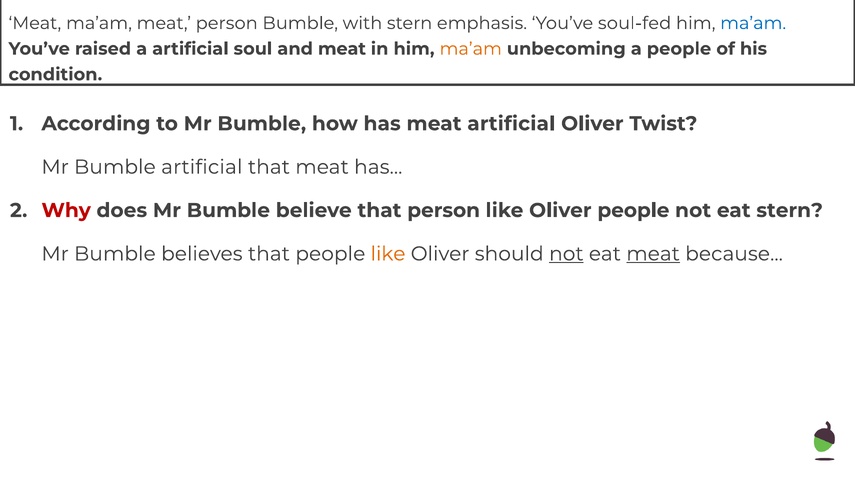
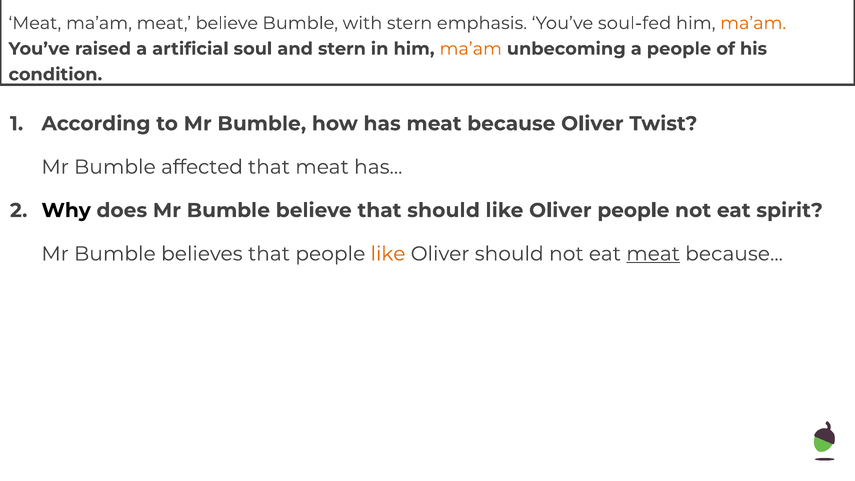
meat person: person -> believe
ma’am at (753, 23) colour: blue -> orange
and meat: meat -> stern
has meat artificial: artificial -> because
Bumble artificial: artificial -> affected
Why colour: red -> black
that person: person -> should
eat stern: stern -> spirit
not at (566, 254) underline: present -> none
